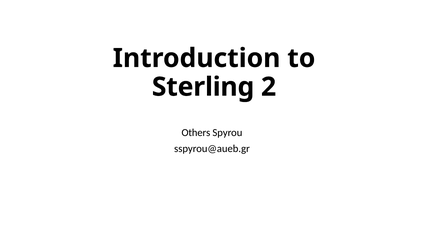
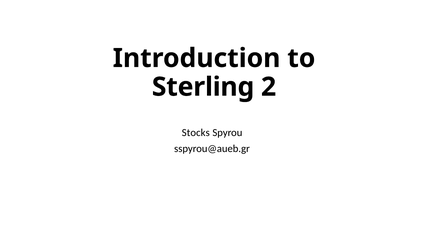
Others: Others -> Stocks
